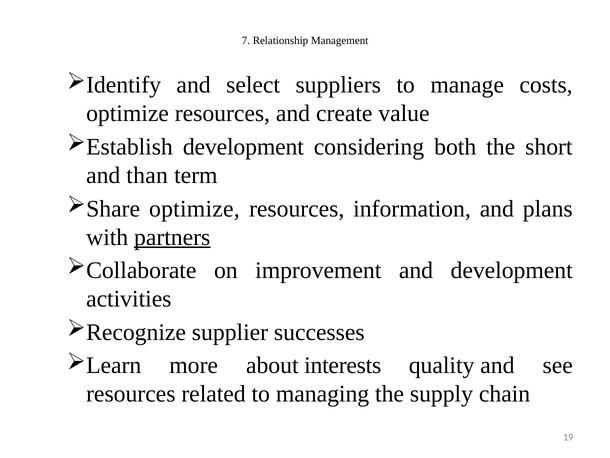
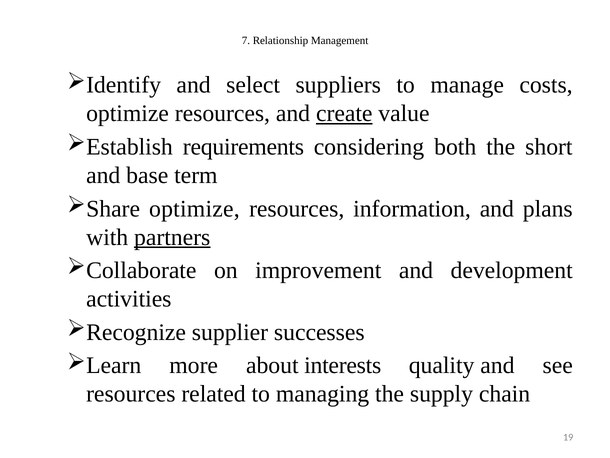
create underline: none -> present
development at (243, 147): development -> requirements
than: than -> base
